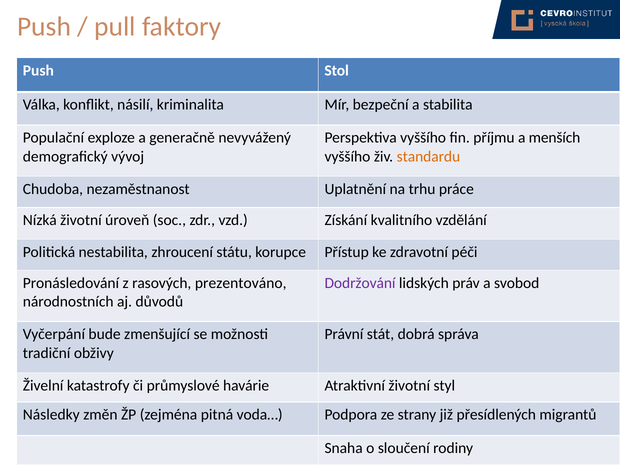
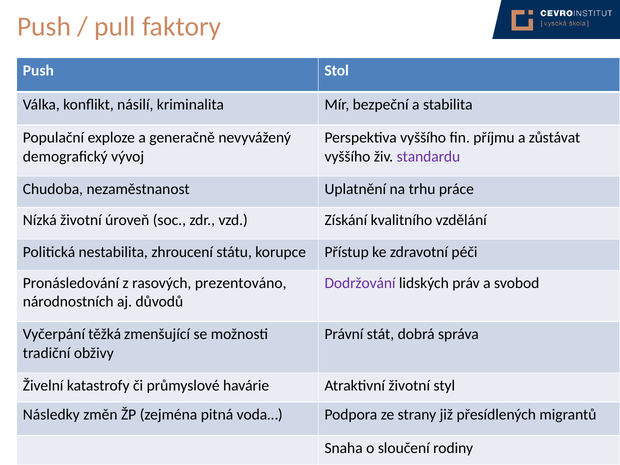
menších: menších -> zůstávat
standardu colour: orange -> purple
bude: bude -> těžká
